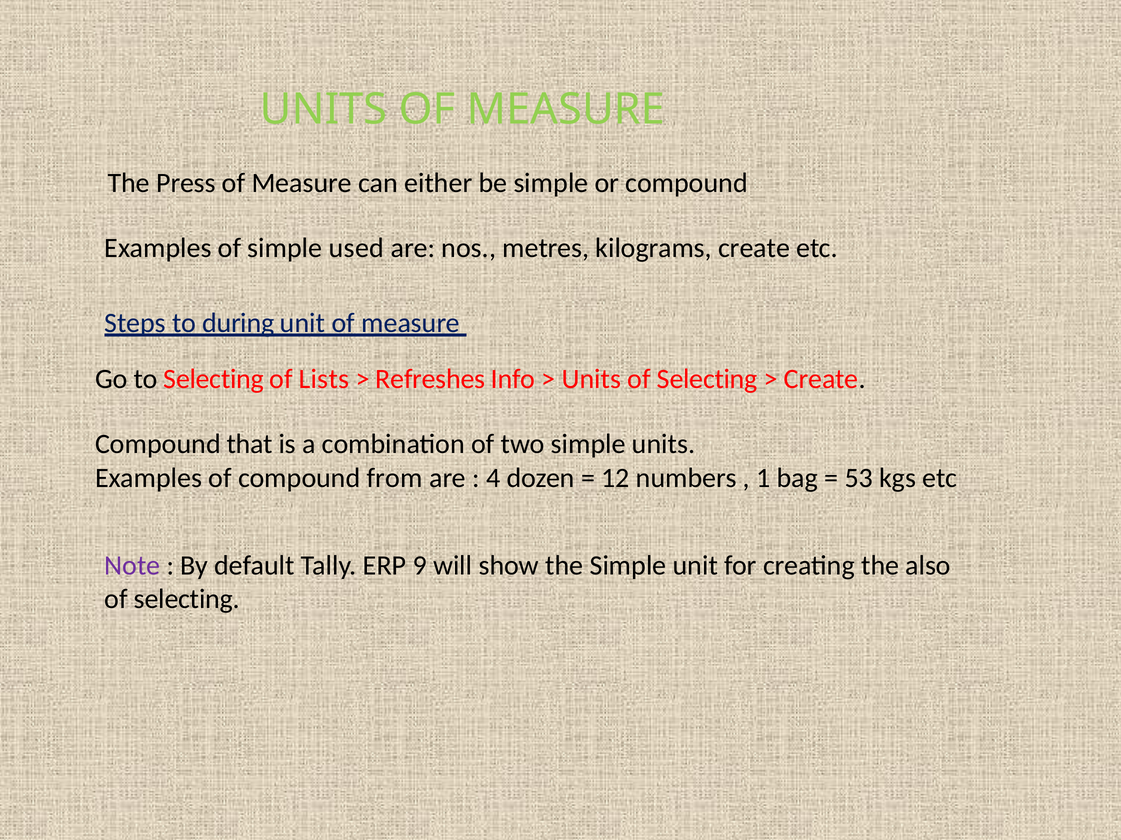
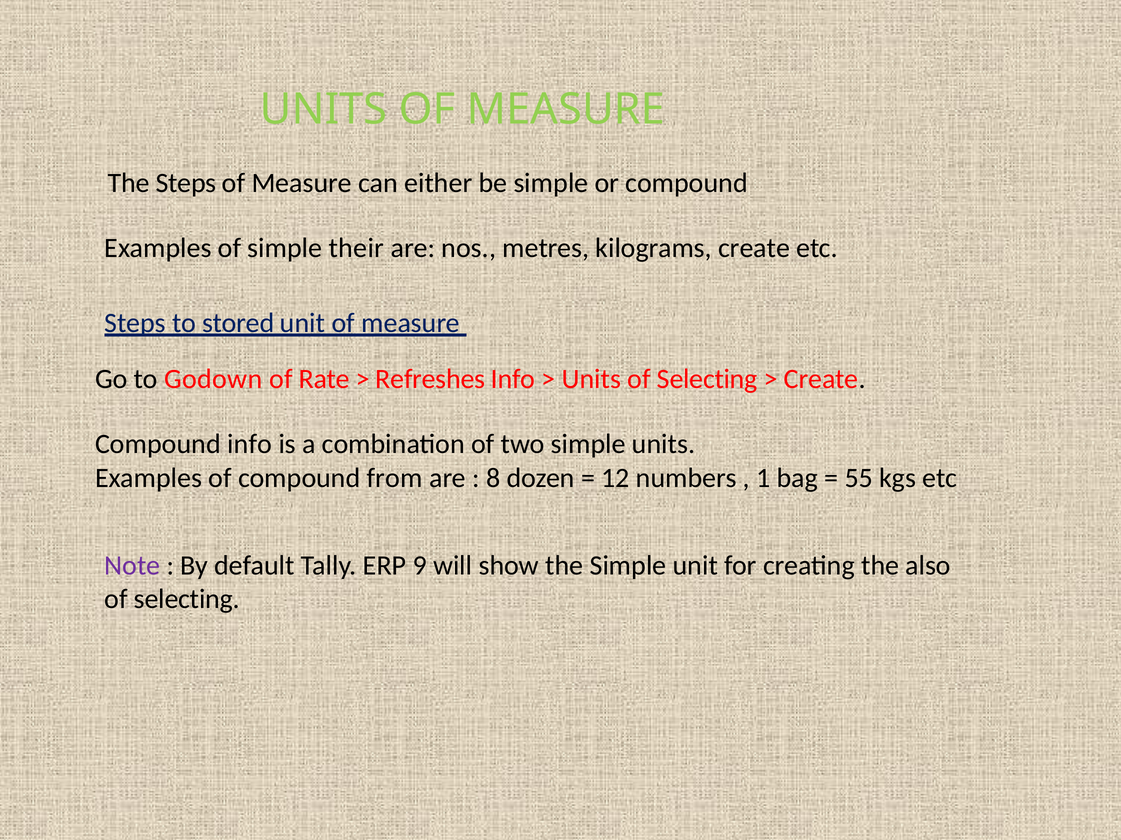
The Press: Press -> Steps
used: used -> their
during: during -> stored
to Selecting: Selecting -> Godown
Lists: Lists -> Rate
Compound that: that -> info
4: 4 -> 8
53: 53 -> 55
